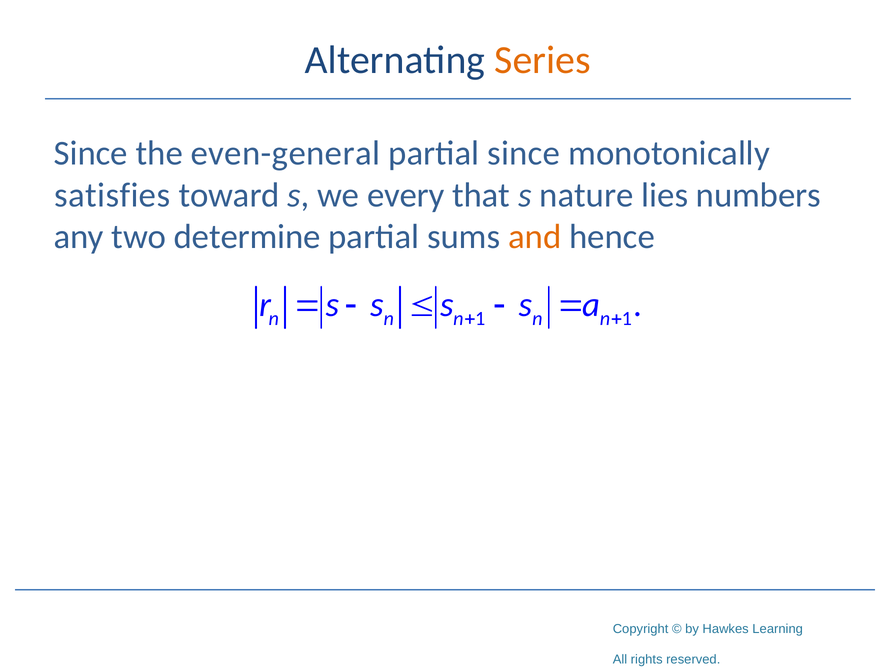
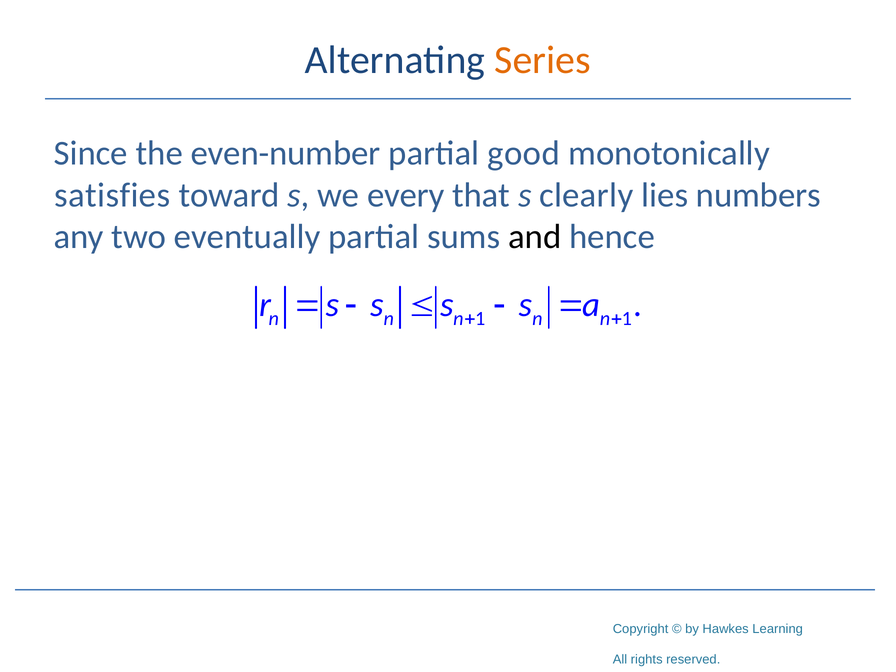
even-general: even-general -> even-number
partial since: since -> good
nature: nature -> clearly
determine: determine -> eventually
and colour: orange -> black
